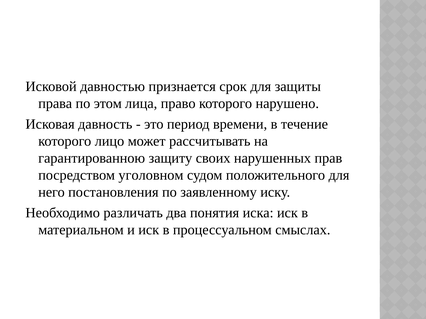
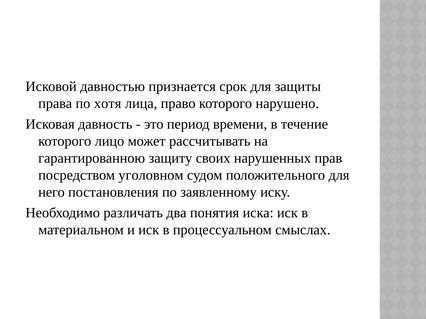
этом: этом -> хотя
